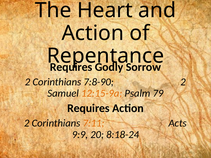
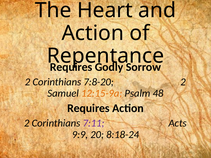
7:8-90: 7:8-90 -> 7:8-20
79: 79 -> 48
7:11 colour: orange -> purple
